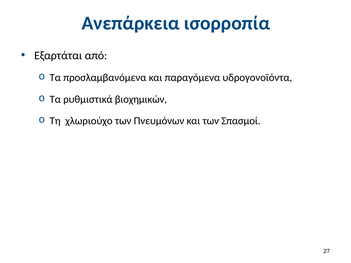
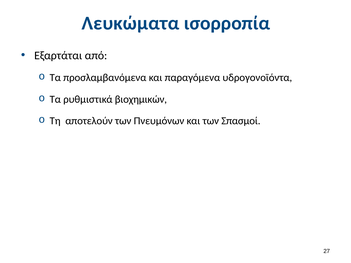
Ανεπάρκεια: Ανεπάρκεια -> Λευκώματα
χλωριούχο: χλωριούχο -> αποτελούν
